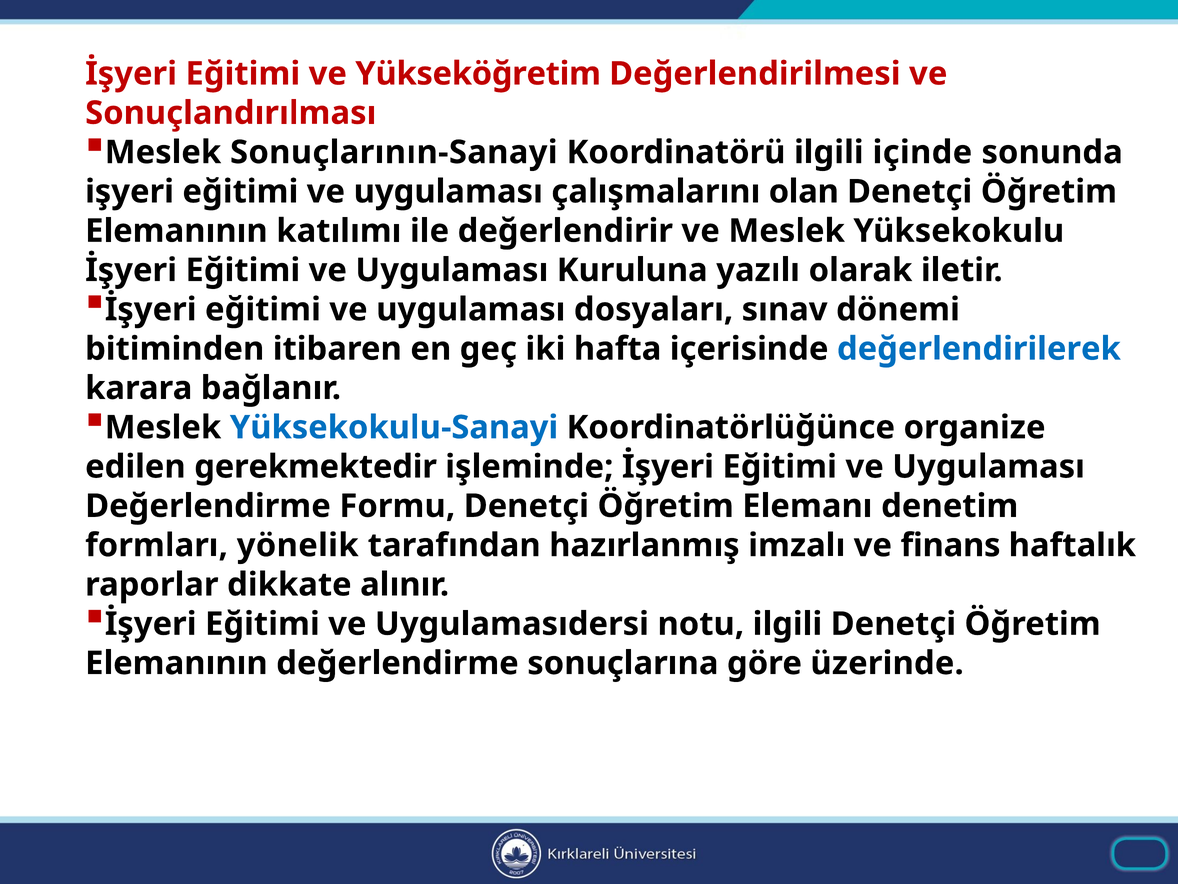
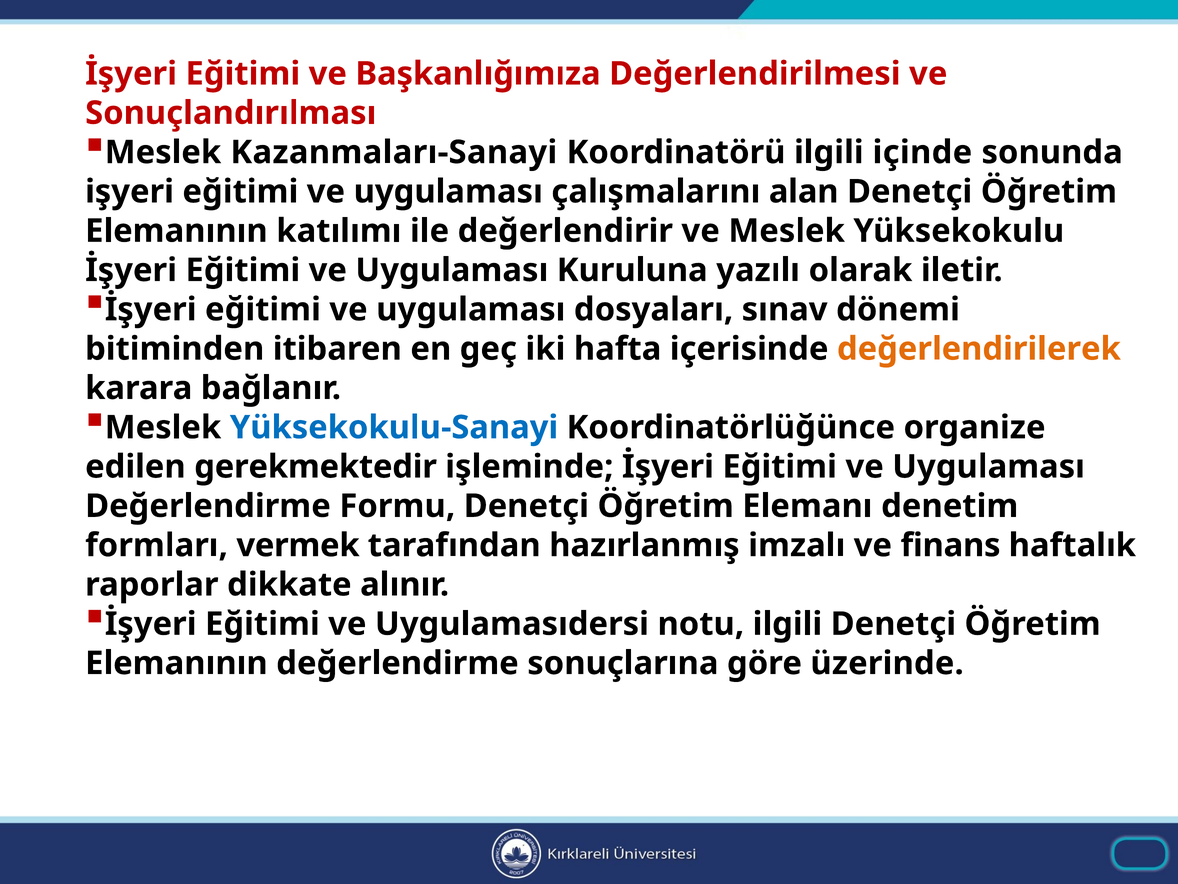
Yükseköğretim: Yükseköğretim -> Başkanlığımıza
Sonuçlarının-Sanayi: Sonuçlarının-Sanayi -> Kazanmaları-Sanayi
olan: olan -> alan
değerlendirilerek colour: blue -> orange
yönelik: yönelik -> vermek
